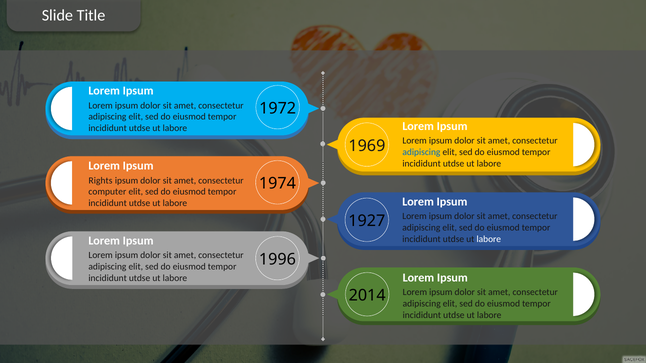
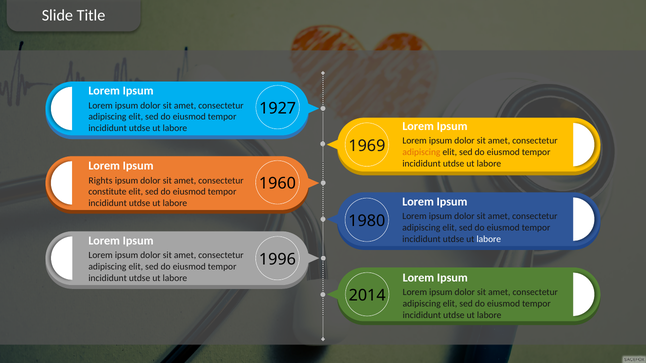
1972: 1972 -> 1927
adipiscing at (421, 152) colour: blue -> orange
1974: 1974 -> 1960
computer: computer -> constitute
1927: 1927 -> 1980
